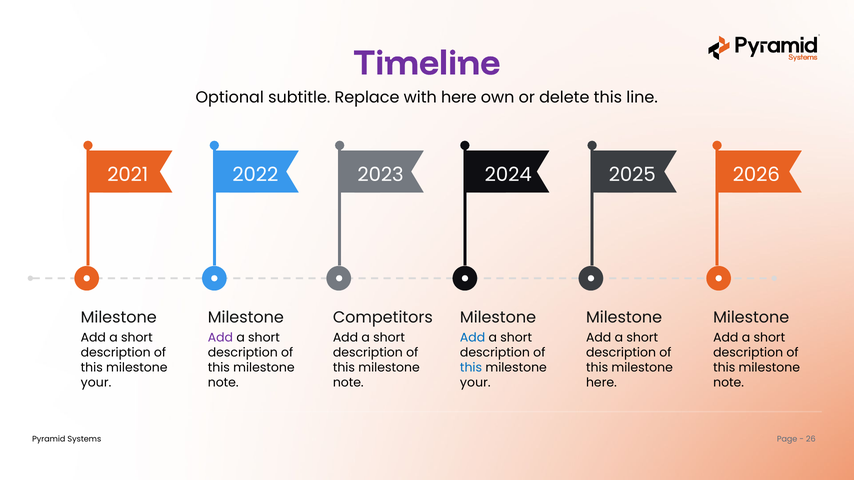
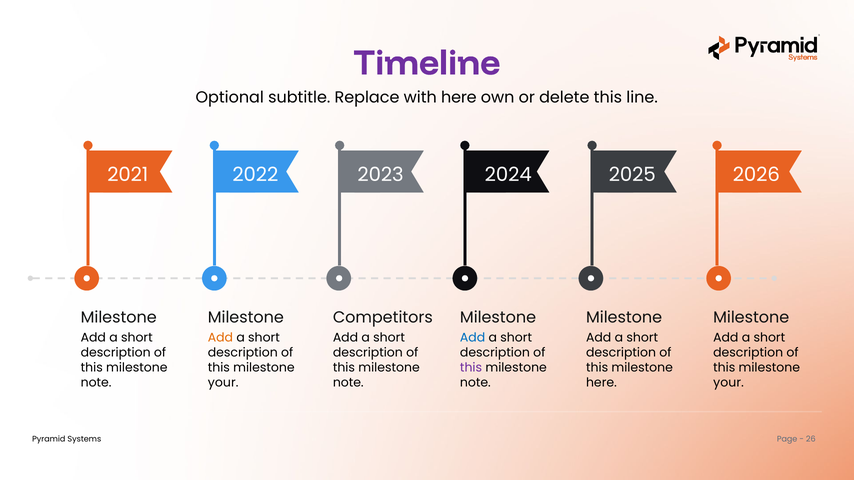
Add at (220, 338) colour: purple -> orange
this at (471, 368) colour: blue -> purple
your at (96, 383): your -> note
note at (223, 383): note -> your
your at (475, 383): your -> note
note at (729, 383): note -> your
